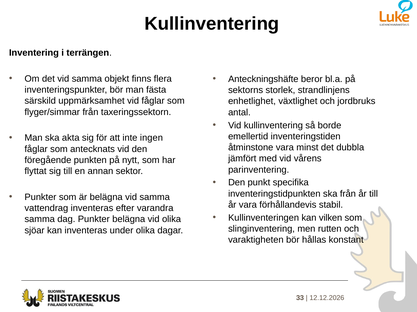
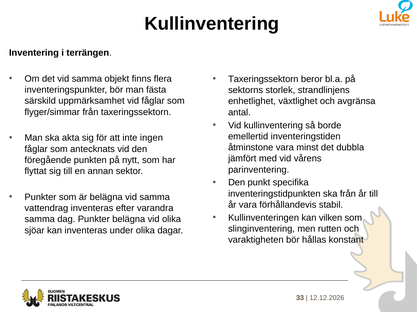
Anteckningshäfte at (263, 79): Anteckningshäfte -> Taxeringssektorn
jordbruks: jordbruks -> avgränsa
